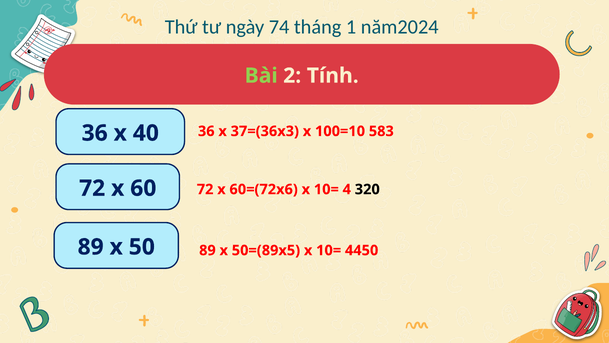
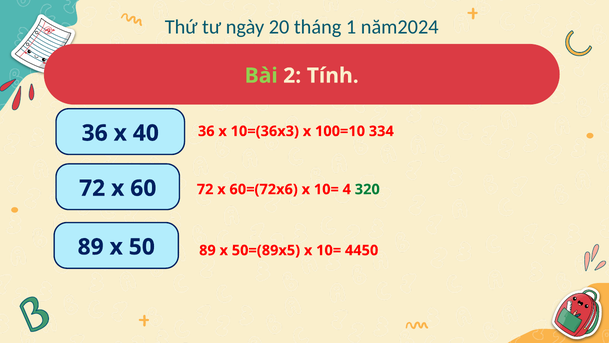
74: 74 -> 20
37=(36x3: 37=(36x3 -> 10=(36x3
583: 583 -> 334
320 colour: black -> green
